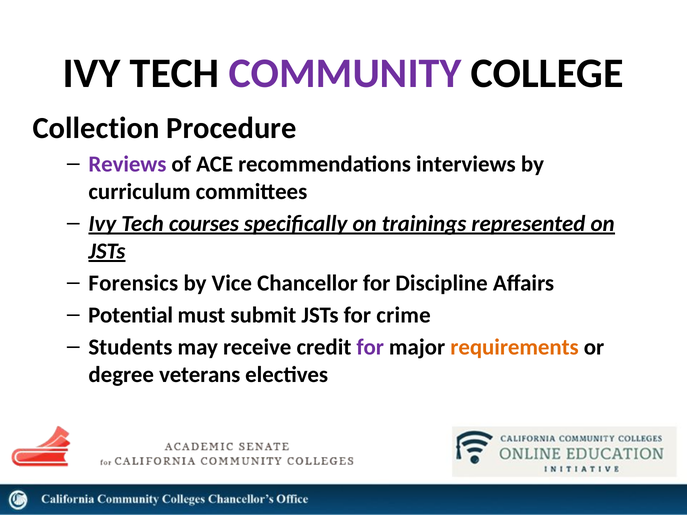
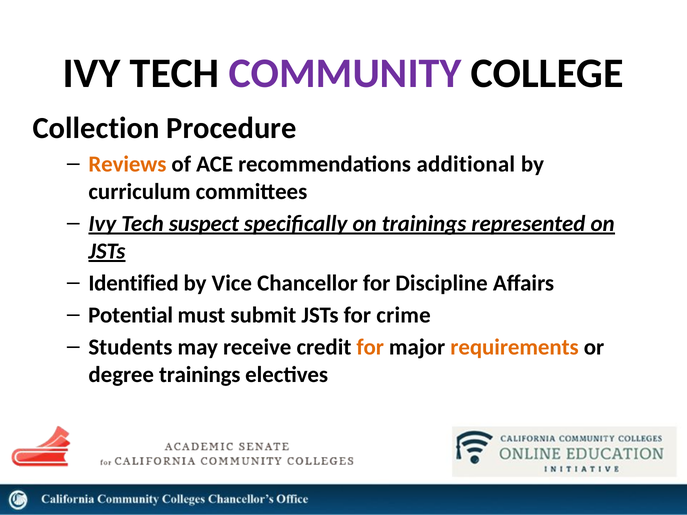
Reviews colour: purple -> orange
interviews: interviews -> additional
courses: courses -> suspect
Forensics: Forensics -> Identified
for at (370, 347) colour: purple -> orange
degree veterans: veterans -> trainings
